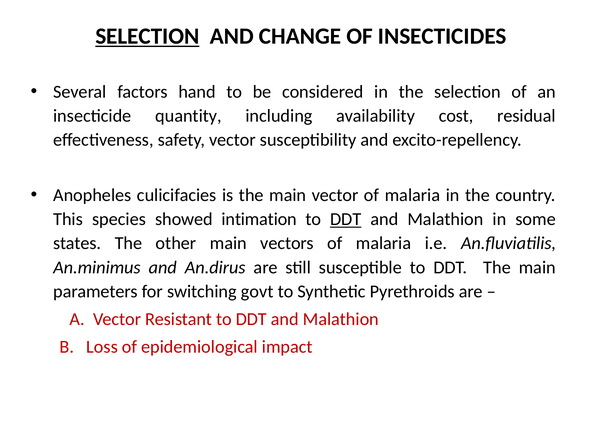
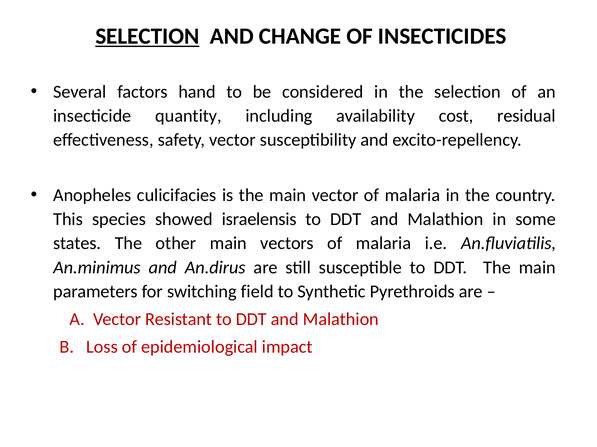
intimation: intimation -> israelensis
DDT at (346, 220) underline: present -> none
govt: govt -> field
